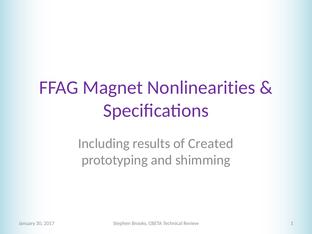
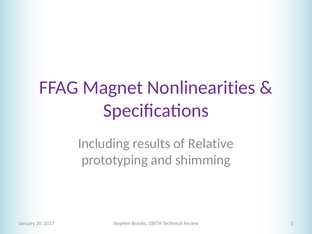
Created: Created -> Relative
